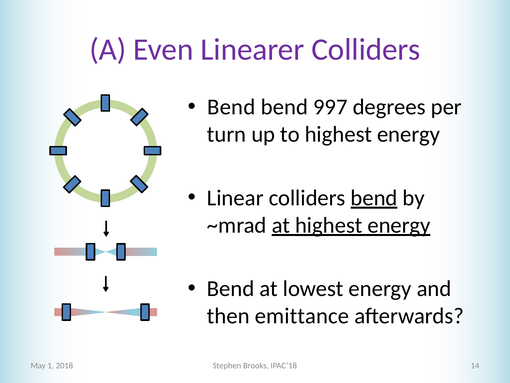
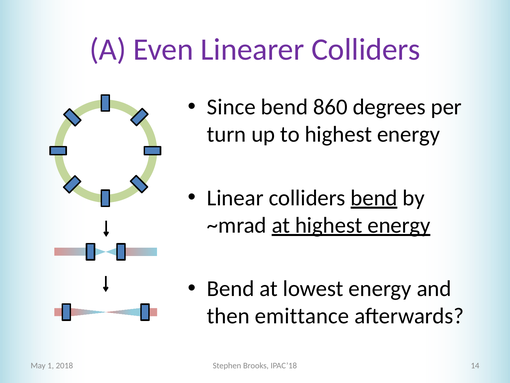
Bend at (231, 107): Bend -> Since
997: 997 -> 860
